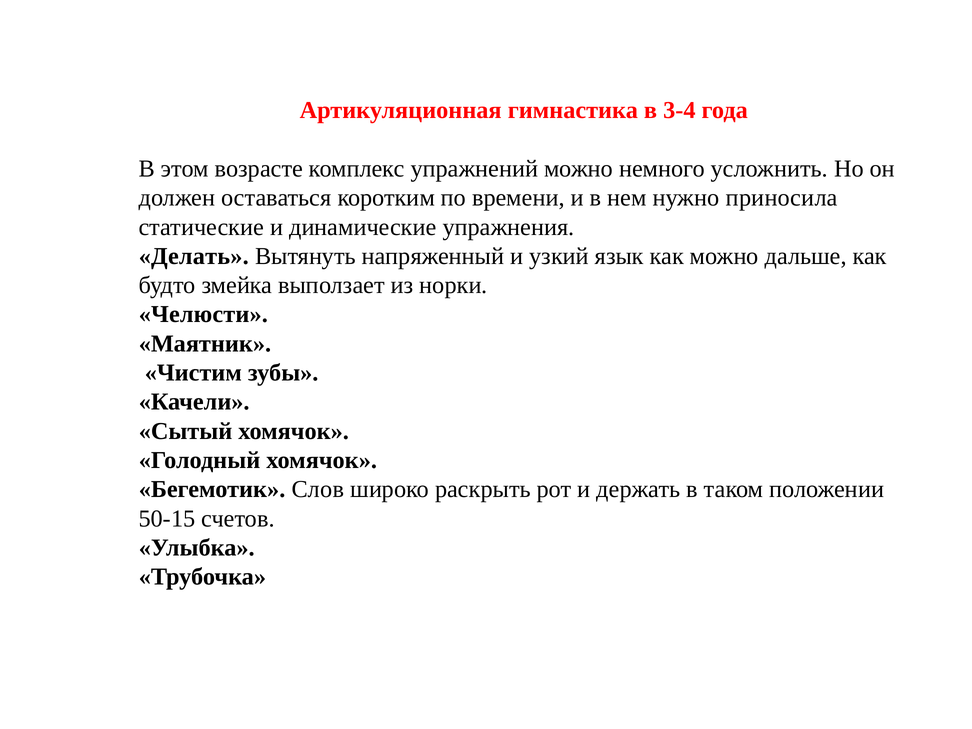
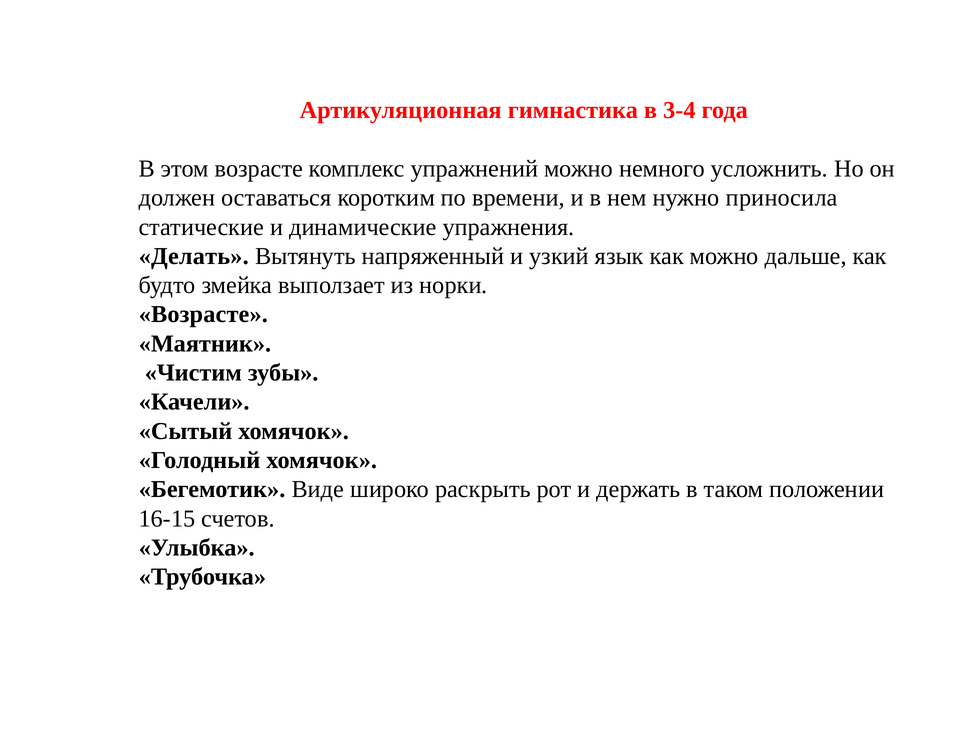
Челюсти at (203, 314): Челюсти -> Возрасте
Слов: Слов -> Виде
50-15: 50-15 -> 16-15
